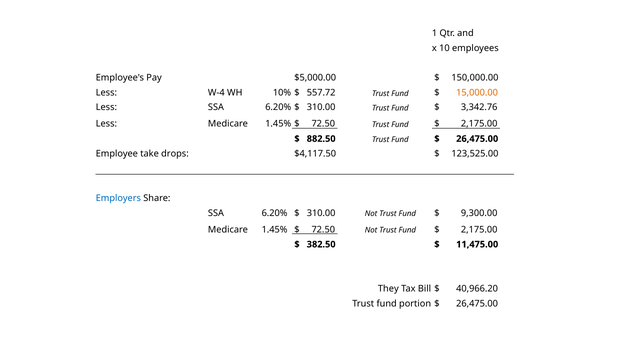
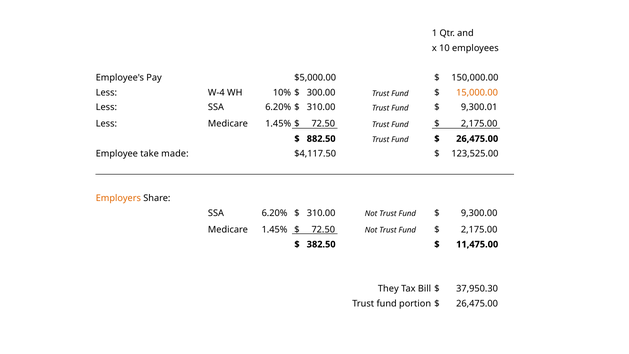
557.72: 557.72 -> 300.00
3,342.76: 3,342.76 -> 9,300.01
drops: drops -> made
Employers colour: blue -> orange
40,966.20: 40,966.20 -> 37,950.30
